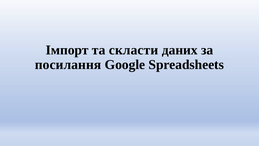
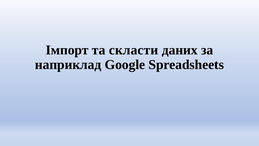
посилання: посилання -> наприклад
